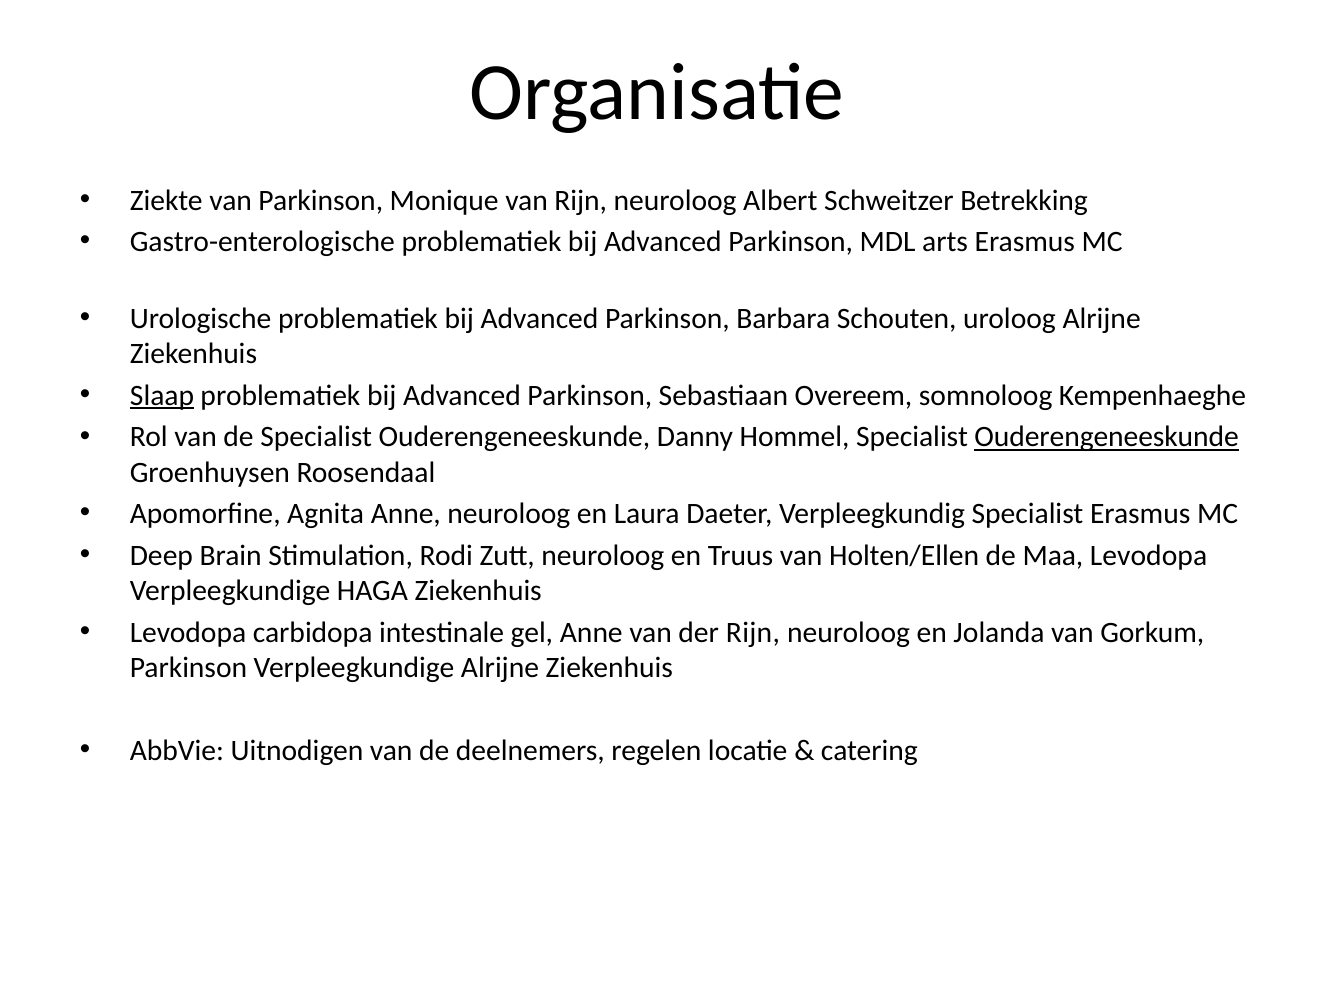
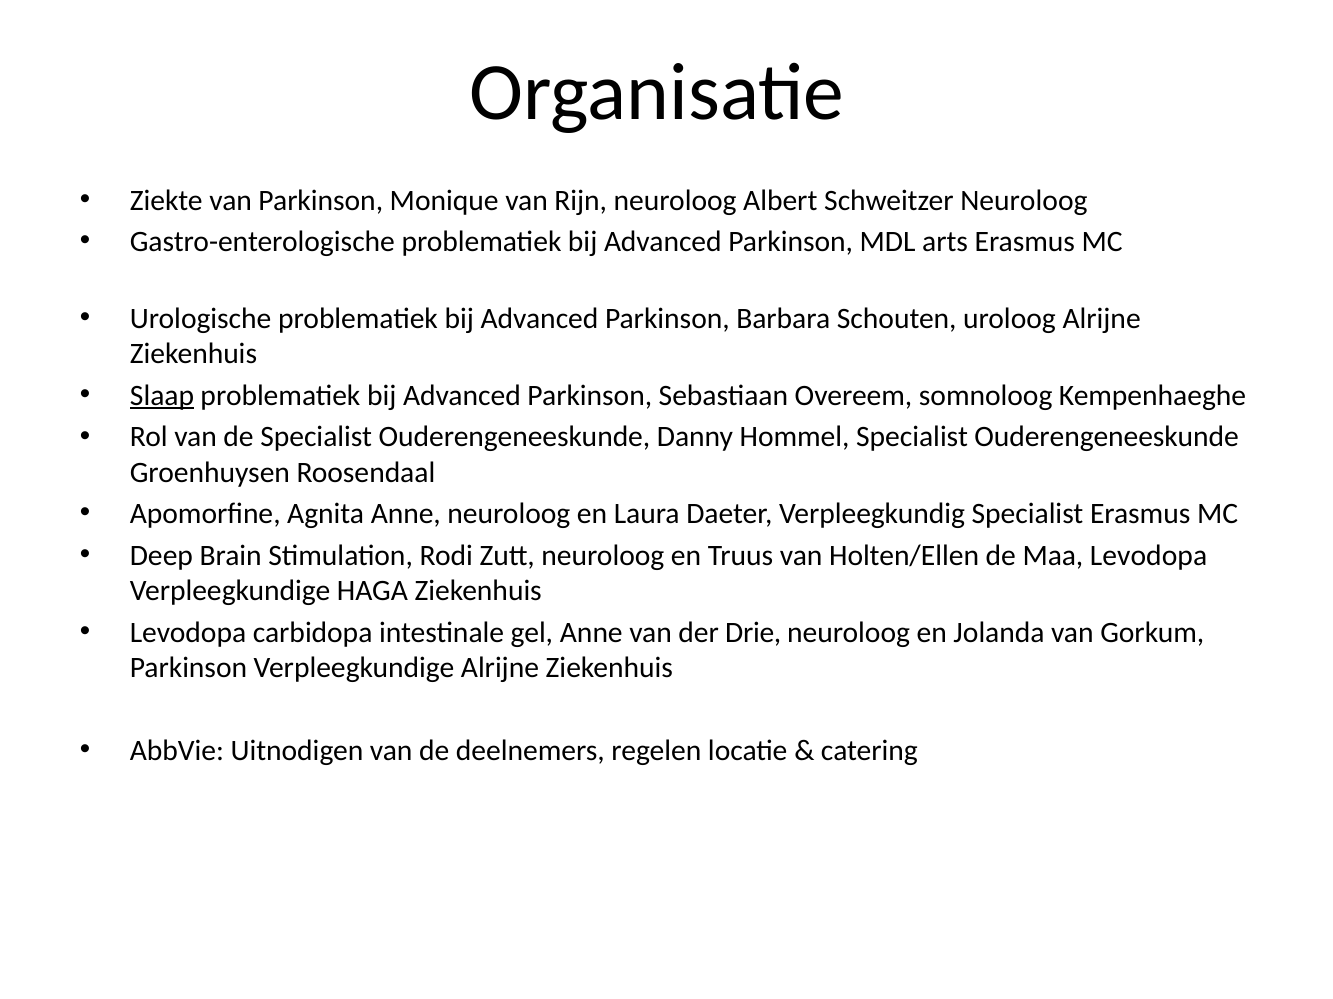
Schweitzer Betrekking: Betrekking -> Neuroloog
Ouderengeneeskunde at (1107, 437) underline: present -> none
der Rijn: Rijn -> Drie
